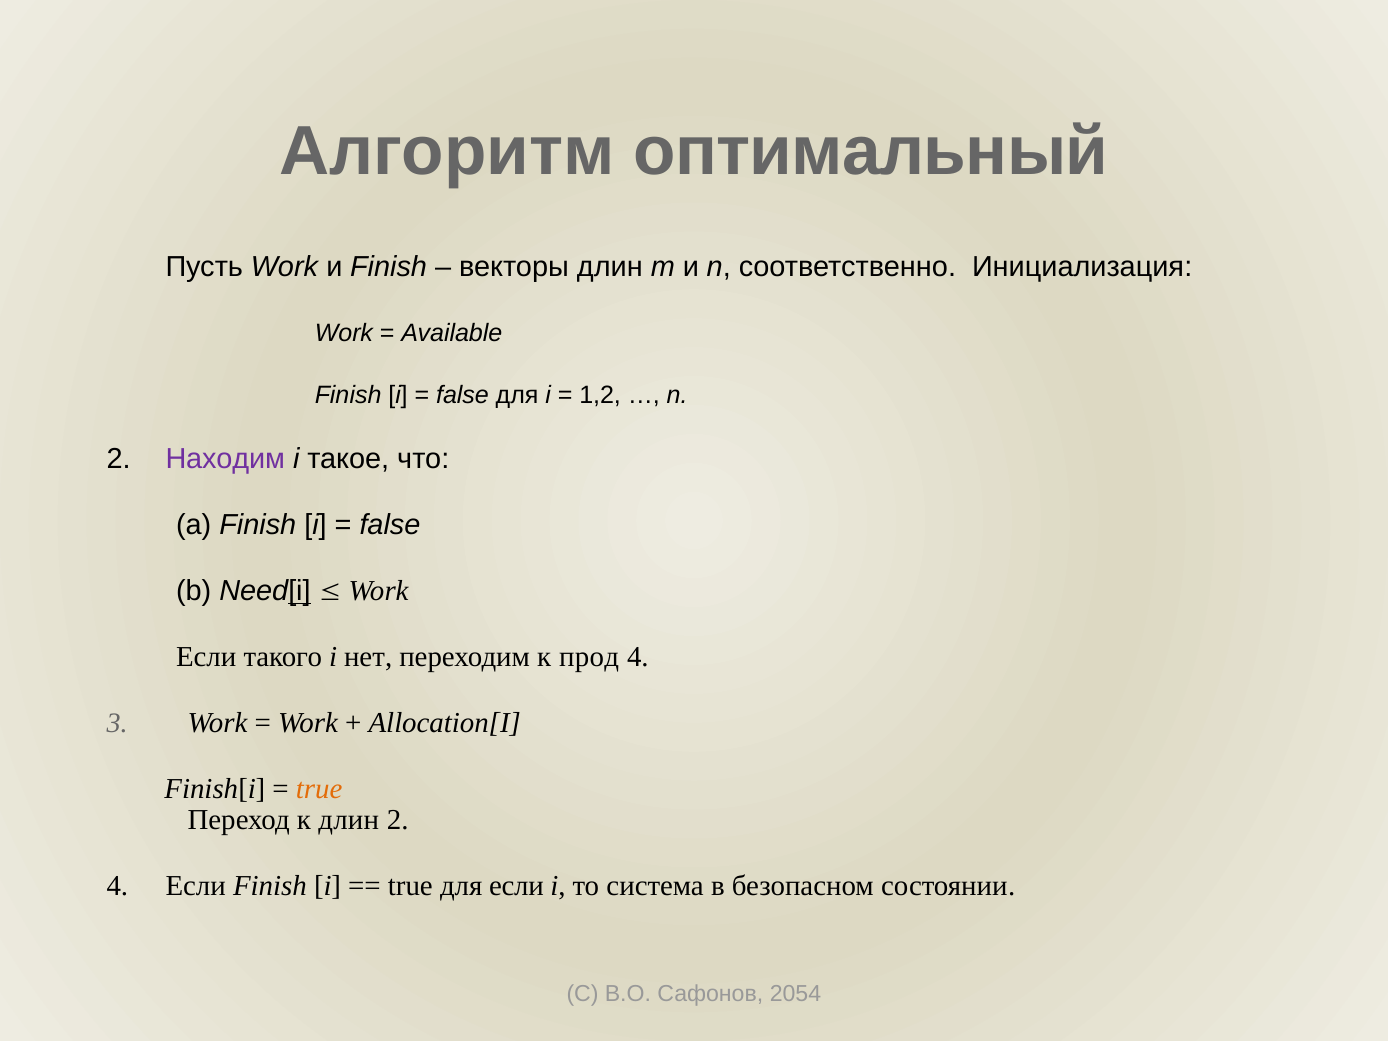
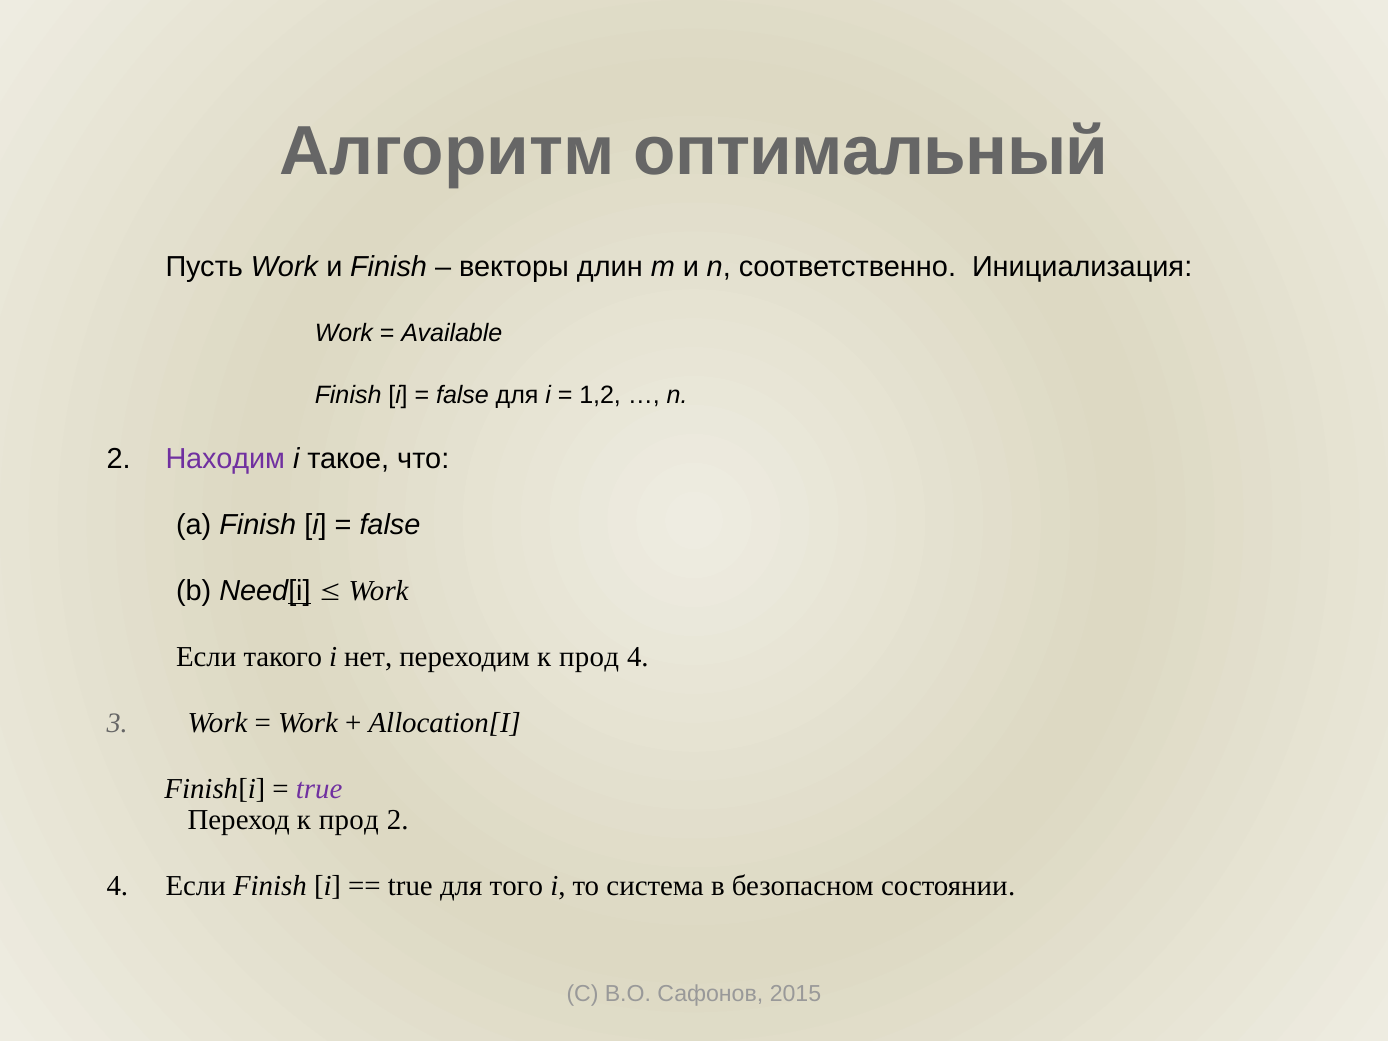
true at (319, 789) colour: orange -> purple
Переход к длин: длин -> прод
для если: если -> того
2054: 2054 -> 2015
